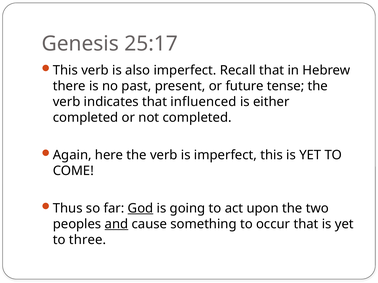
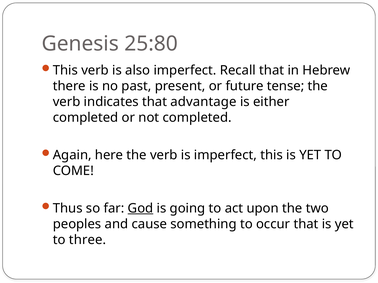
25:17: 25:17 -> 25:80
influenced: influenced -> advantage
and underline: present -> none
